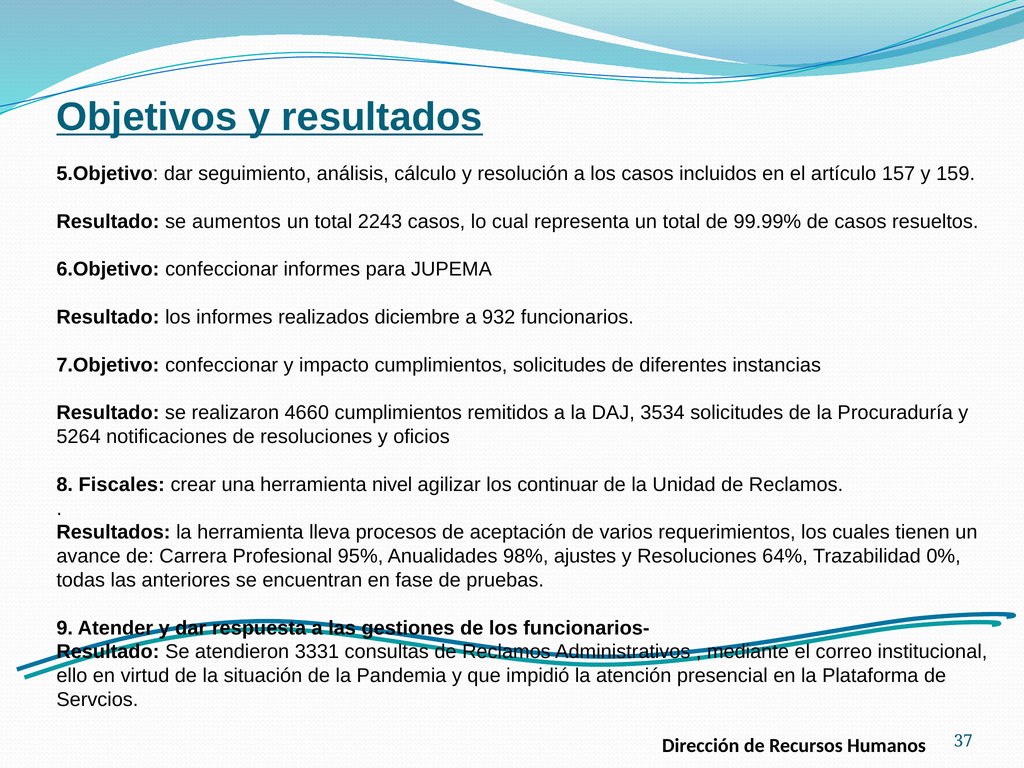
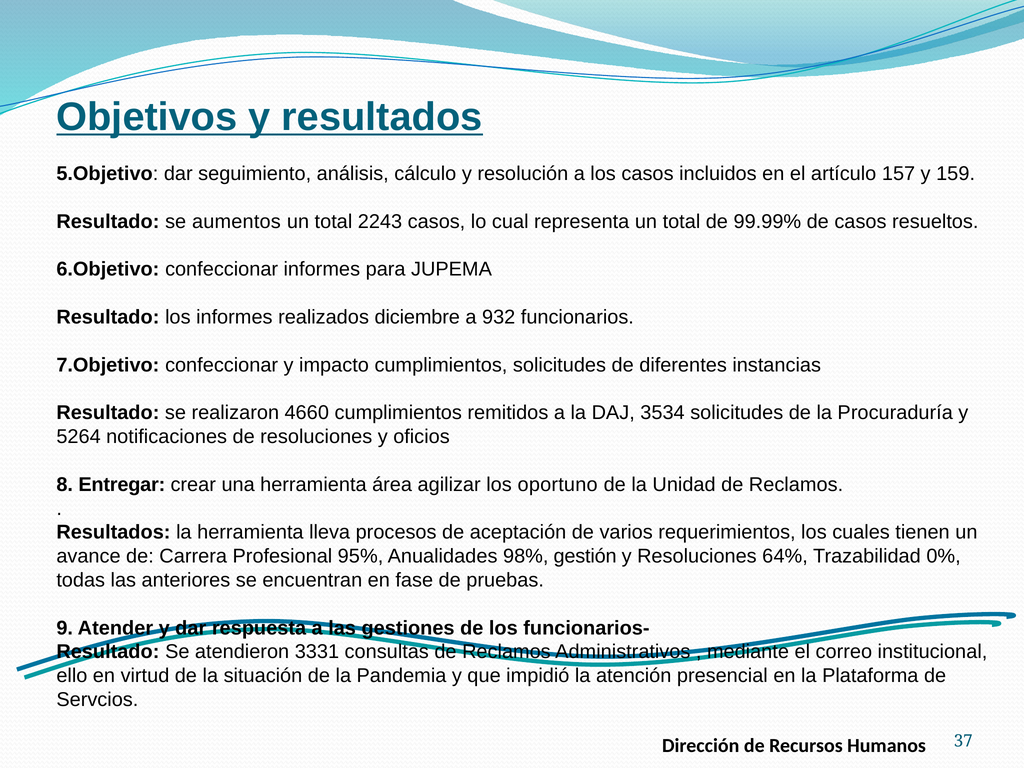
Fiscales: Fiscales -> Entregar
nivel: nivel -> área
continuar: continuar -> oportuno
ajustes: ajustes -> gestión
